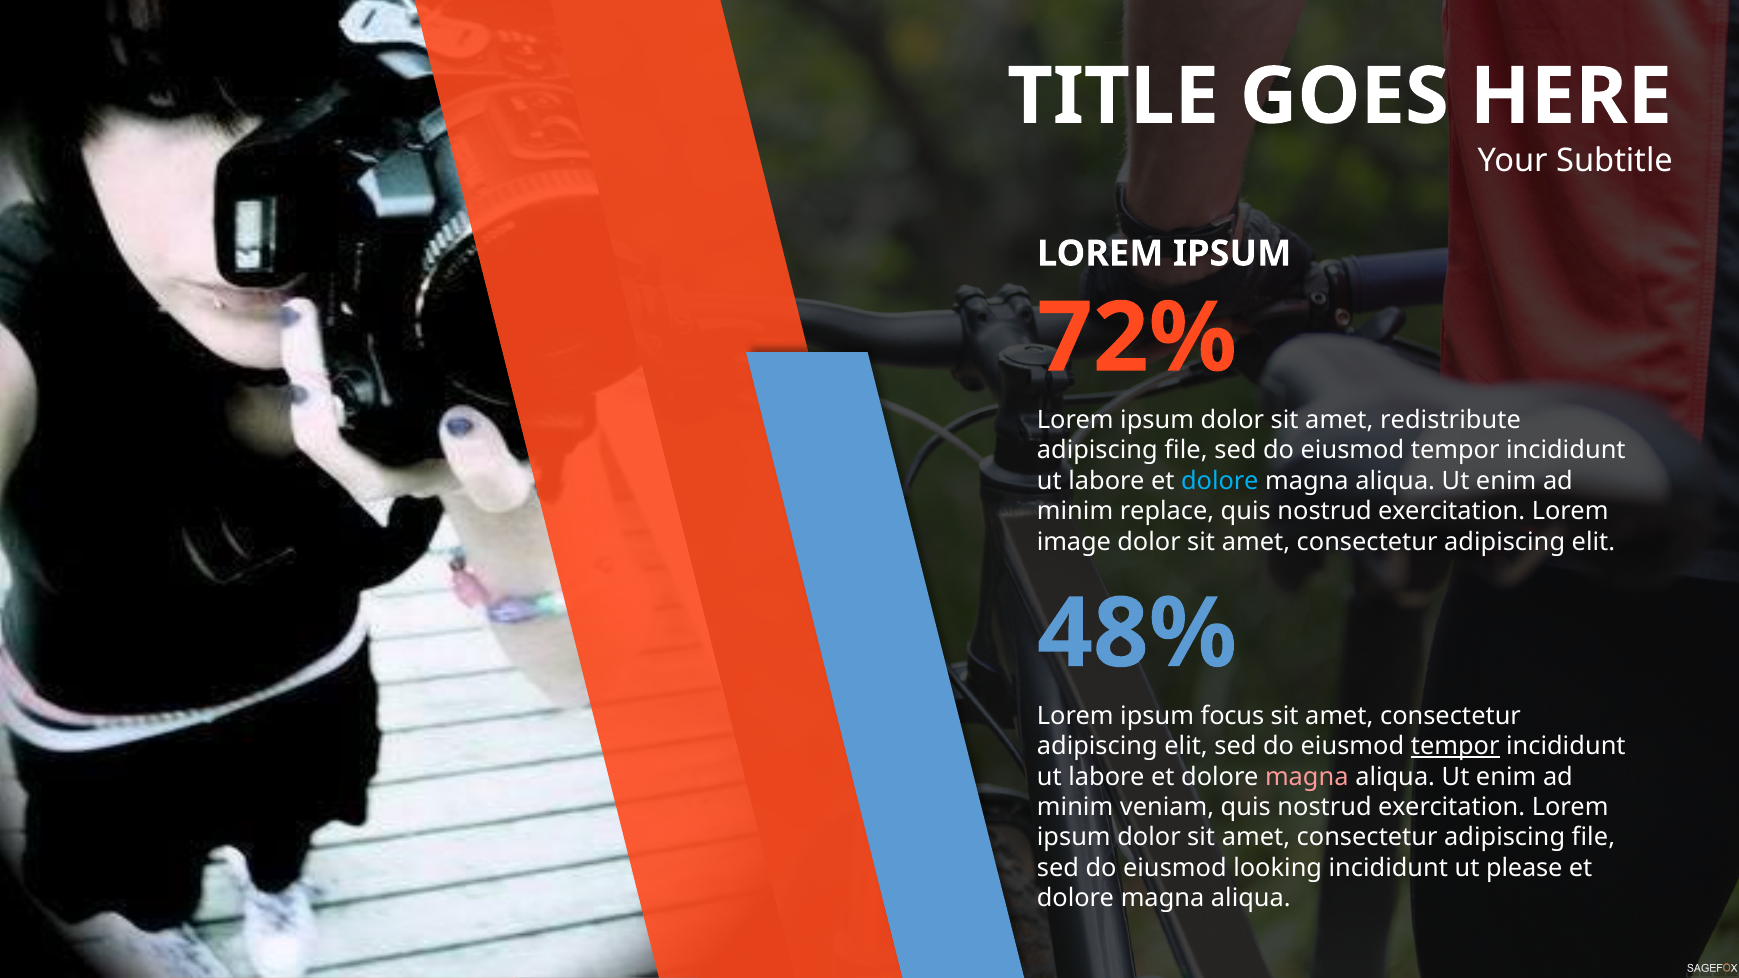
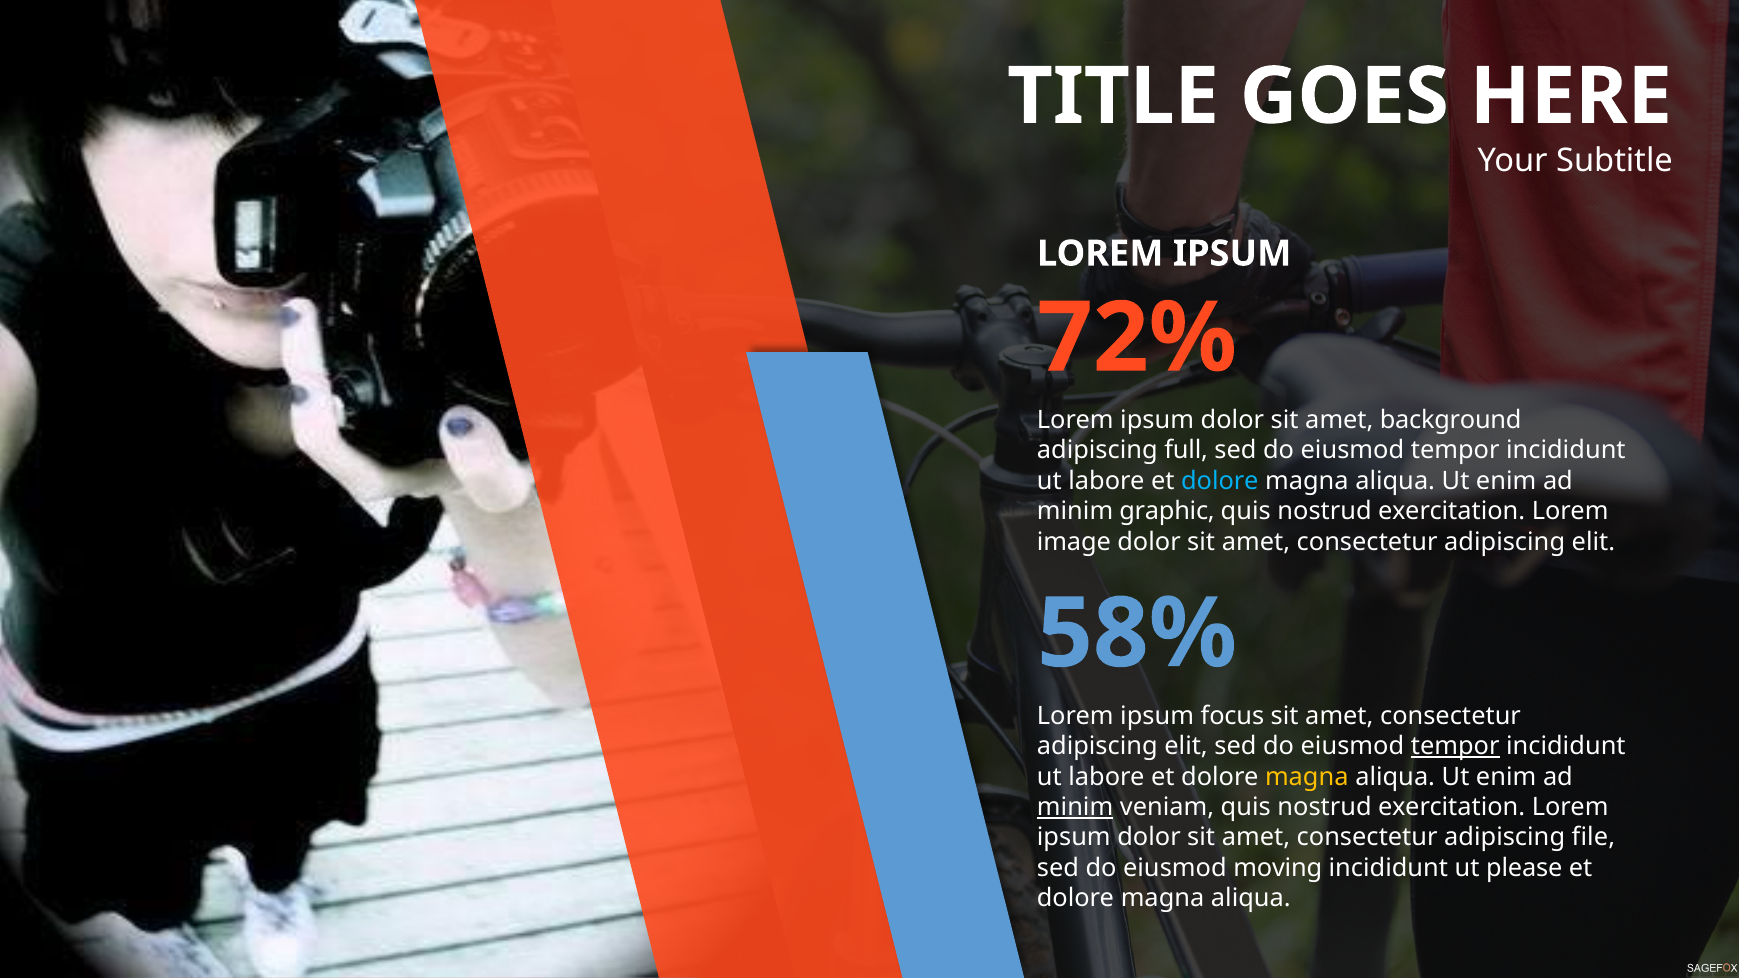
redistribute: redistribute -> background
file at (1186, 451): file -> full
replace: replace -> graphic
48%: 48% -> 58%
magna at (1307, 777) colour: pink -> yellow
minim at (1075, 807) underline: none -> present
looking: looking -> moving
